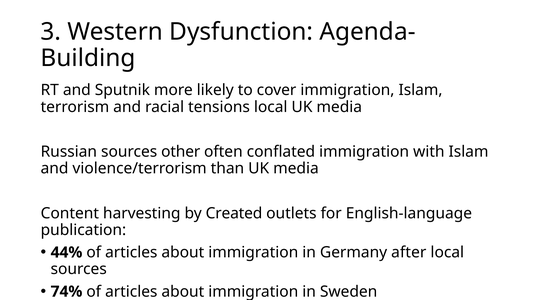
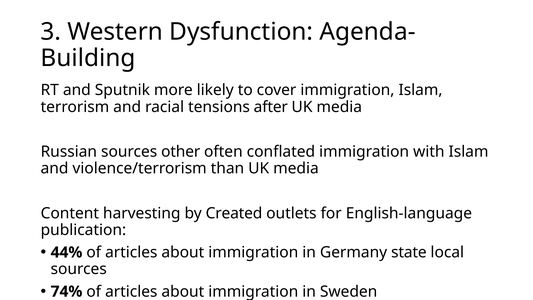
tensions local: local -> after
after: after -> state
